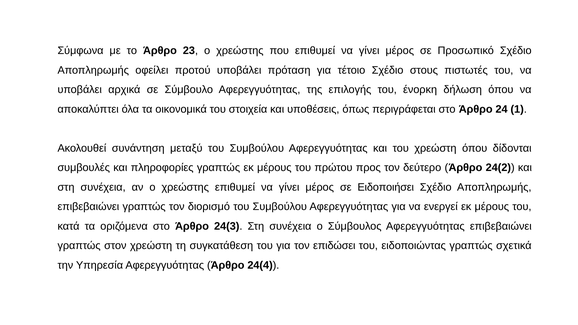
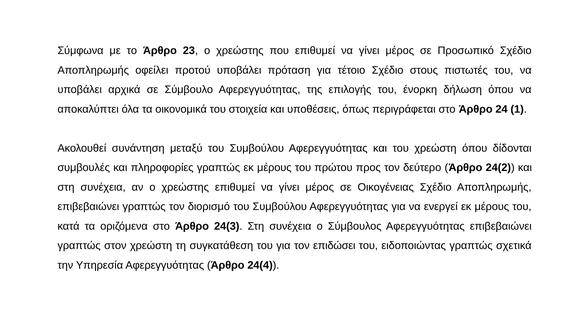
Ειδοποιήσει: Ειδοποιήσει -> Οικογένειας
